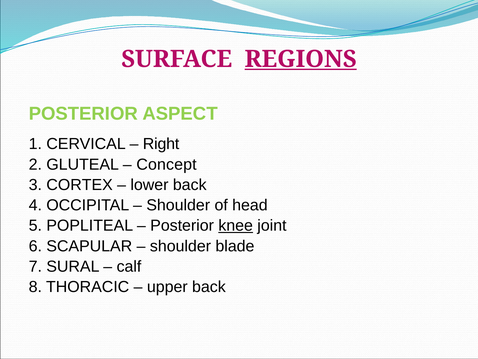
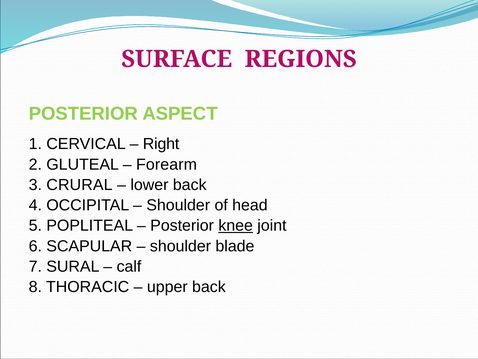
REGIONS underline: present -> none
Concept: Concept -> Forearm
CORTEX: CORTEX -> CRURAL
